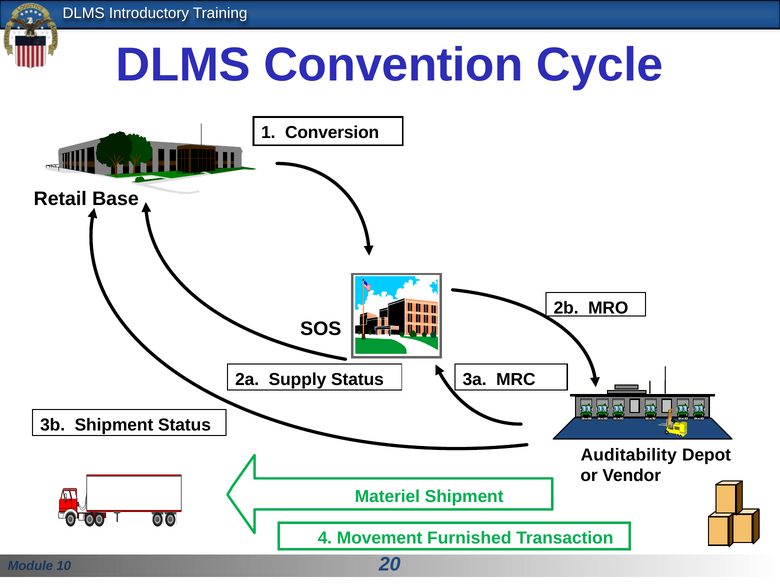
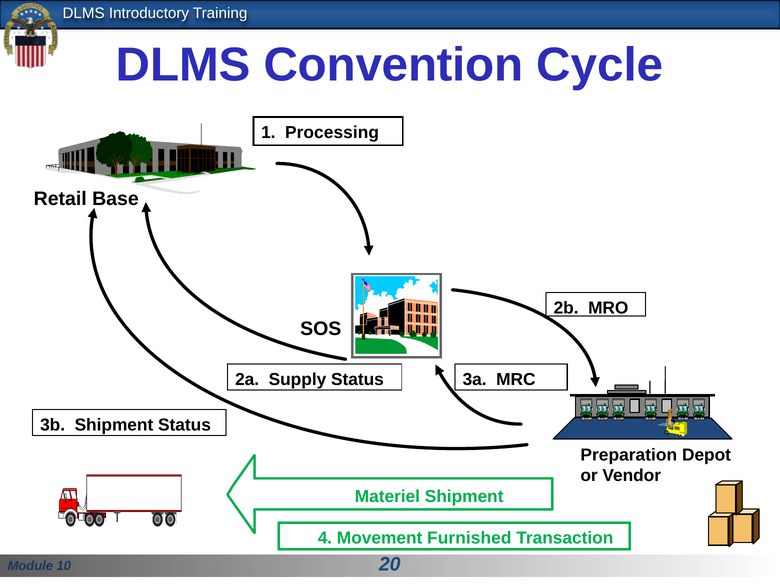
Conversion: Conversion -> Processing
Auditability: Auditability -> Preparation
